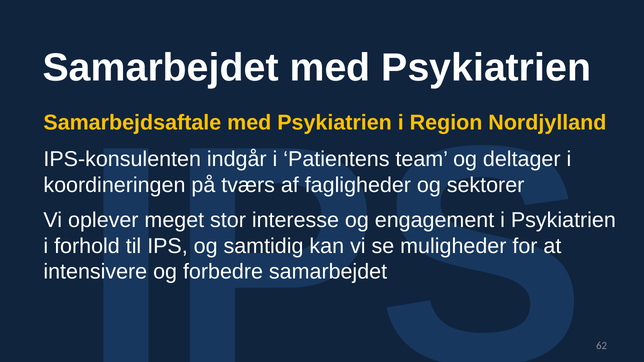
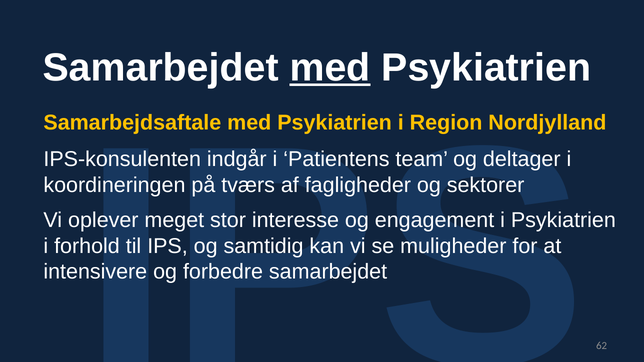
med at (330, 68) underline: none -> present
